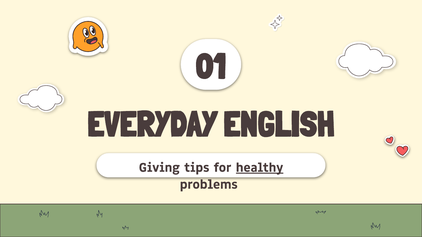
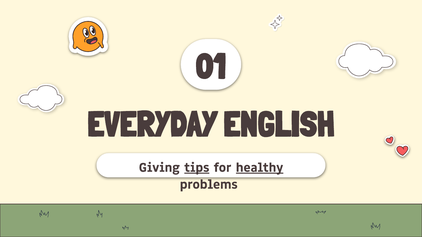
tips underline: none -> present
